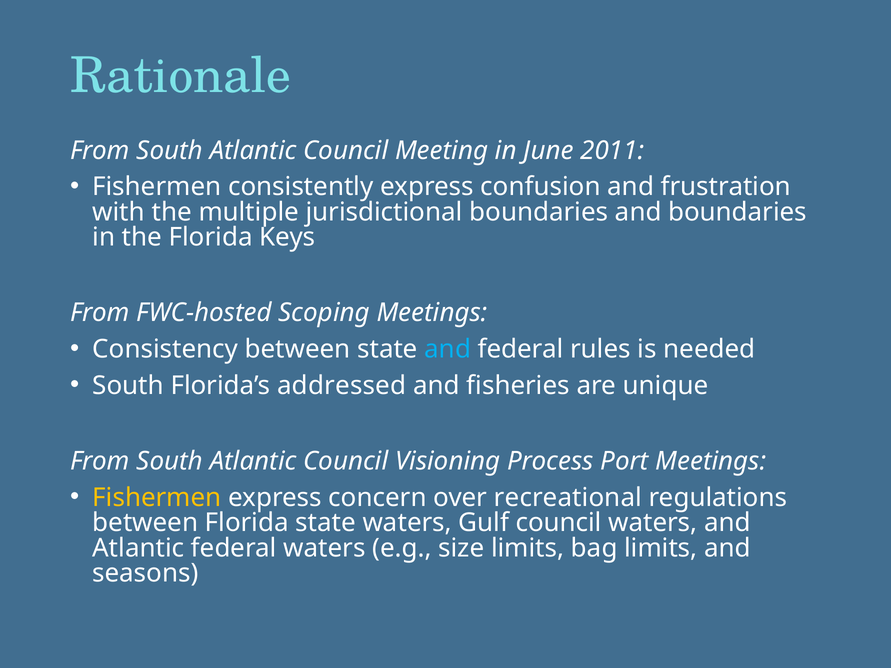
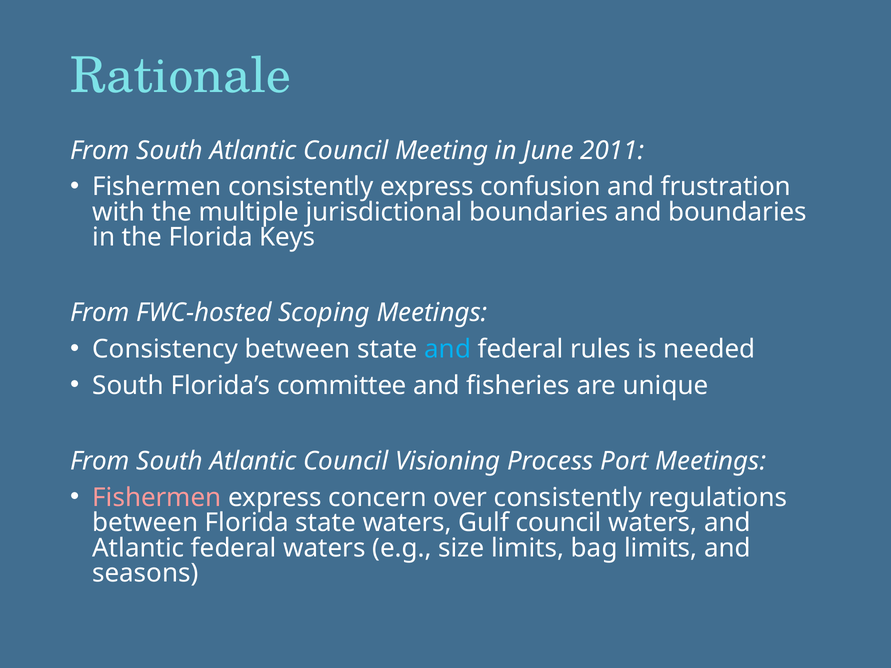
addressed: addressed -> committee
Fishermen at (157, 498) colour: yellow -> pink
over recreational: recreational -> consistently
